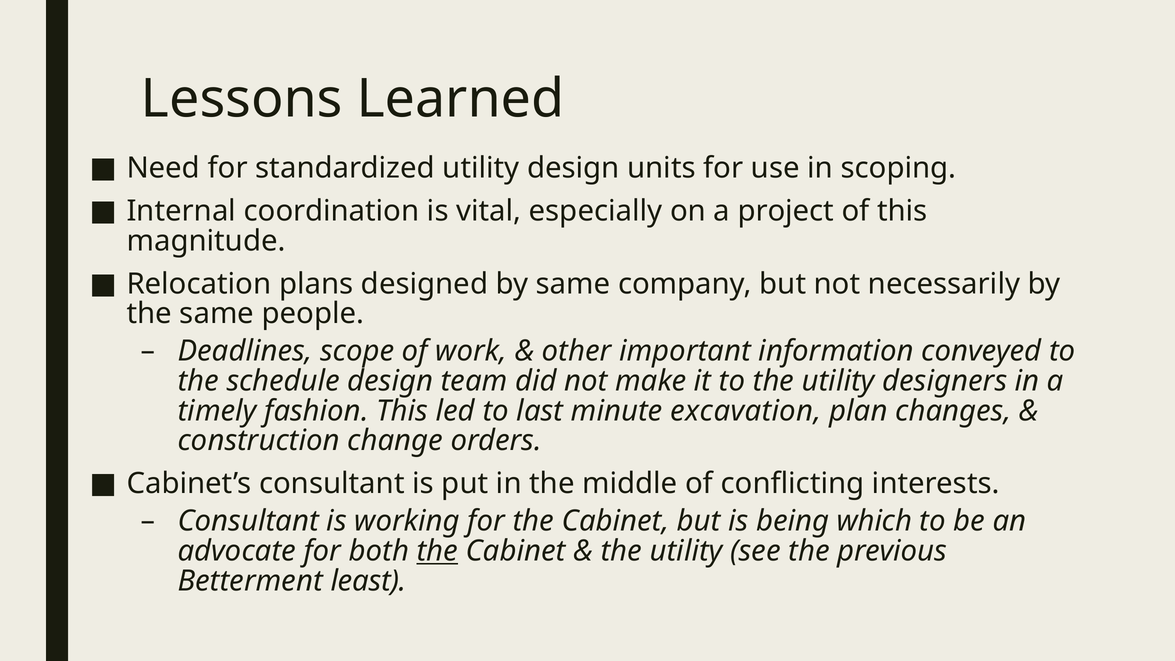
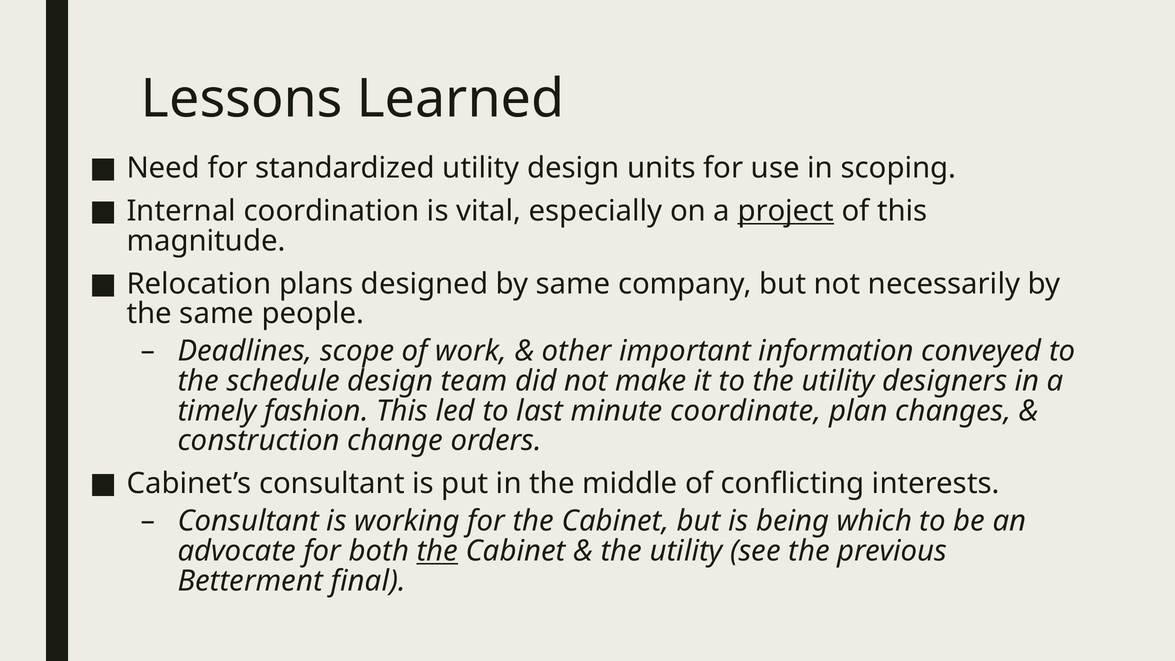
project underline: none -> present
excavation: excavation -> coordinate
least: least -> final
